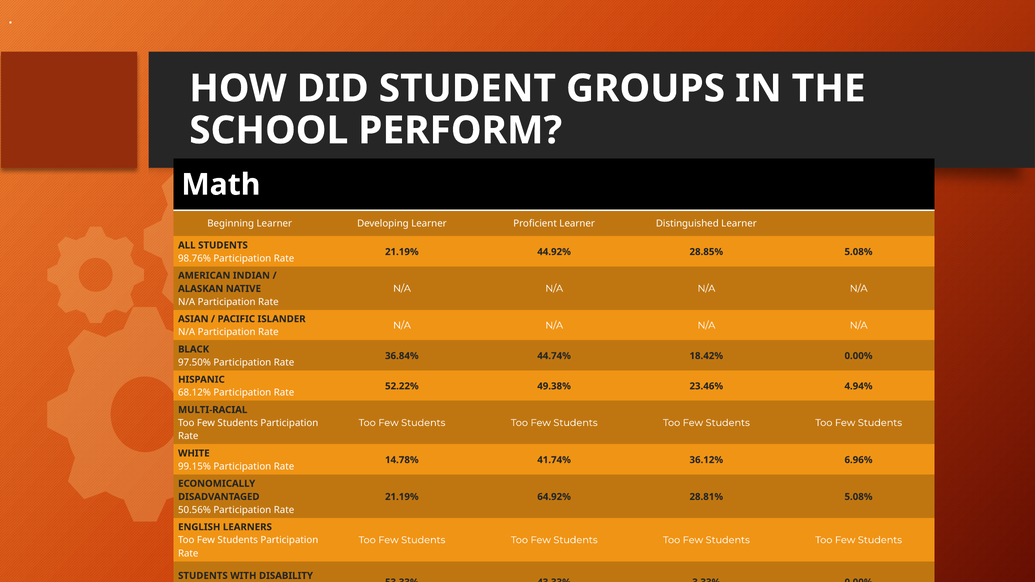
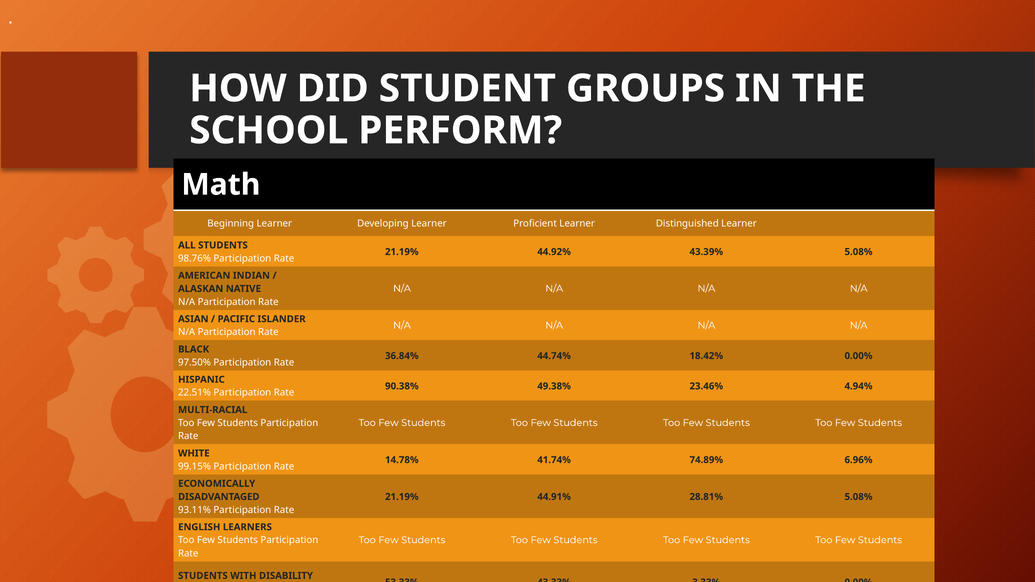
28.85%: 28.85% -> 43.39%
52.22%: 52.22% -> 90.38%
68.12%: 68.12% -> 22.51%
36.12%: 36.12% -> 74.89%
64.92%: 64.92% -> 44.91%
50.56%: 50.56% -> 93.11%
